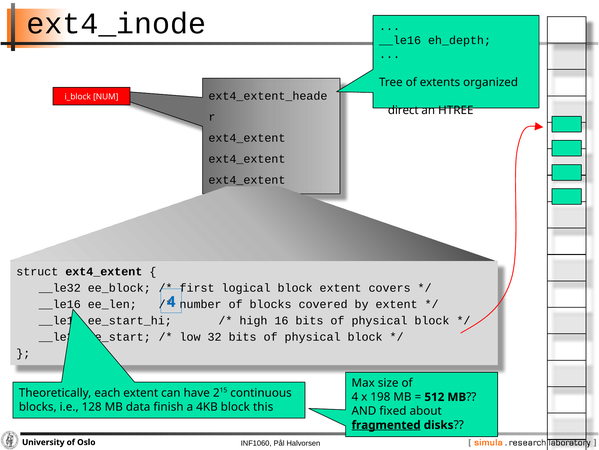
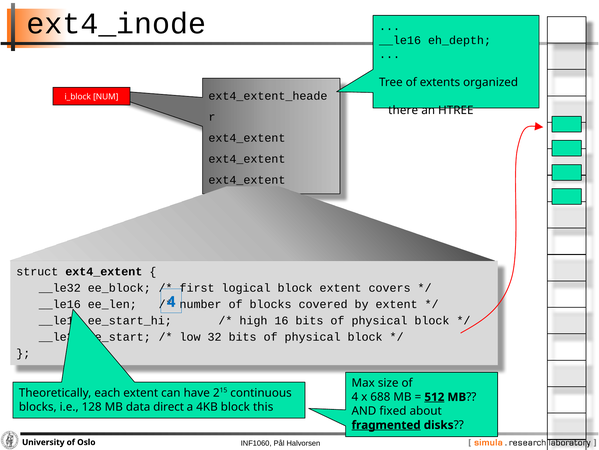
direct: direct -> there
198: 198 -> 688
512 underline: none -> present
finish: finish -> direct
